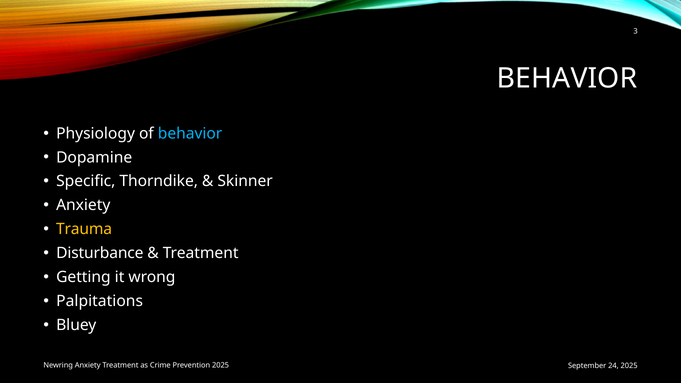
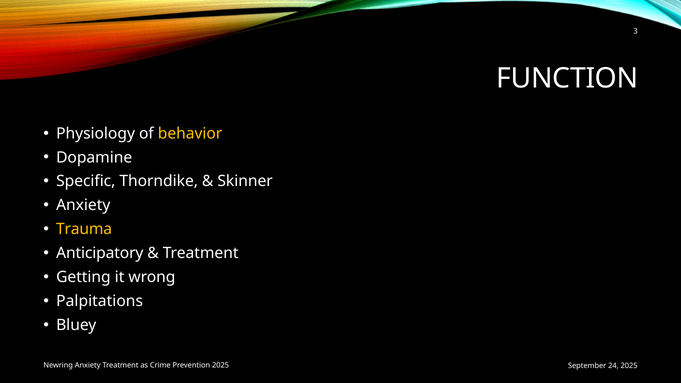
BEHAVIOR at (567, 79): BEHAVIOR -> FUNCTION
behavior at (190, 133) colour: light blue -> yellow
Disturbance: Disturbance -> Anticipatory
